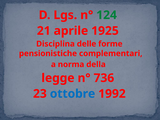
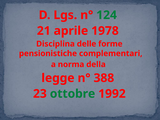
1925: 1925 -> 1978
736: 736 -> 388
ottobre colour: blue -> green
